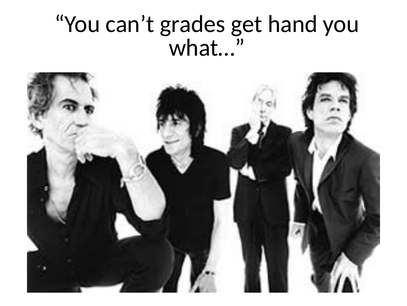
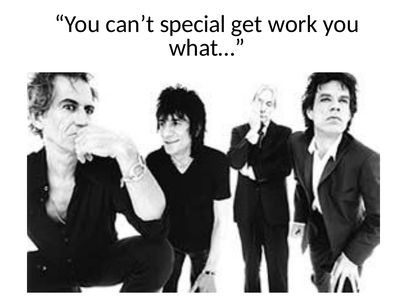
grades: grades -> special
hand: hand -> work
